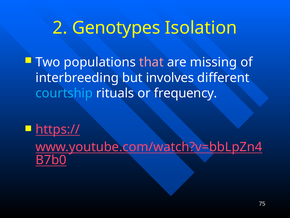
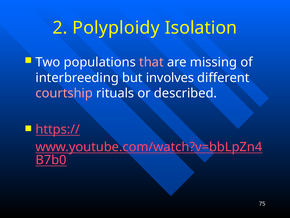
Genotypes: Genotypes -> Polyploidy
courtship colour: light blue -> pink
frequency: frequency -> described
